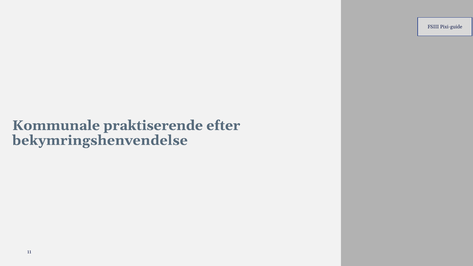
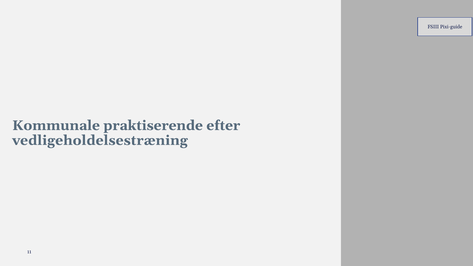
bekymringshenvendelse: bekymringshenvendelse -> vedligeholdelsestræning
